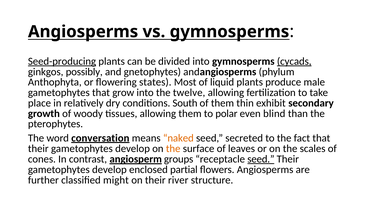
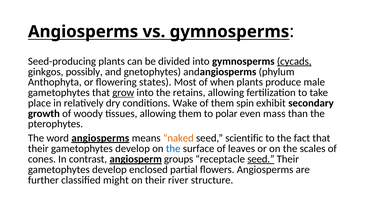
Seed-producing underline: present -> none
liquid: liquid -> when
grow underline: none -> present
twelve: twelve -> retains
South: South -> Wake
thin: thin -> spin
blind: blind -> mass
word conversation: conversation -> angiosperms
secreted: secreted -> scientific
the at (173, 148) colour: orange -> blue
